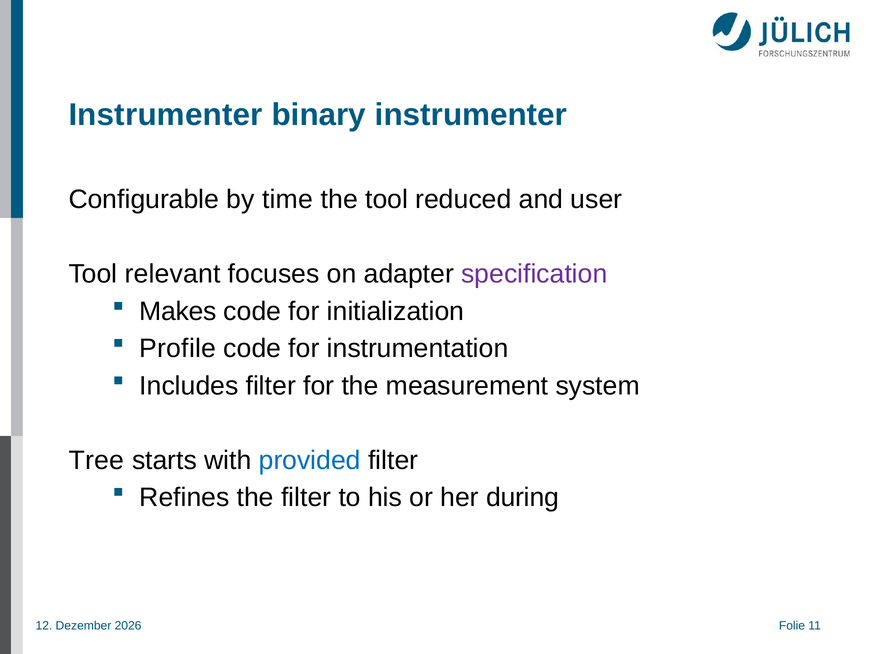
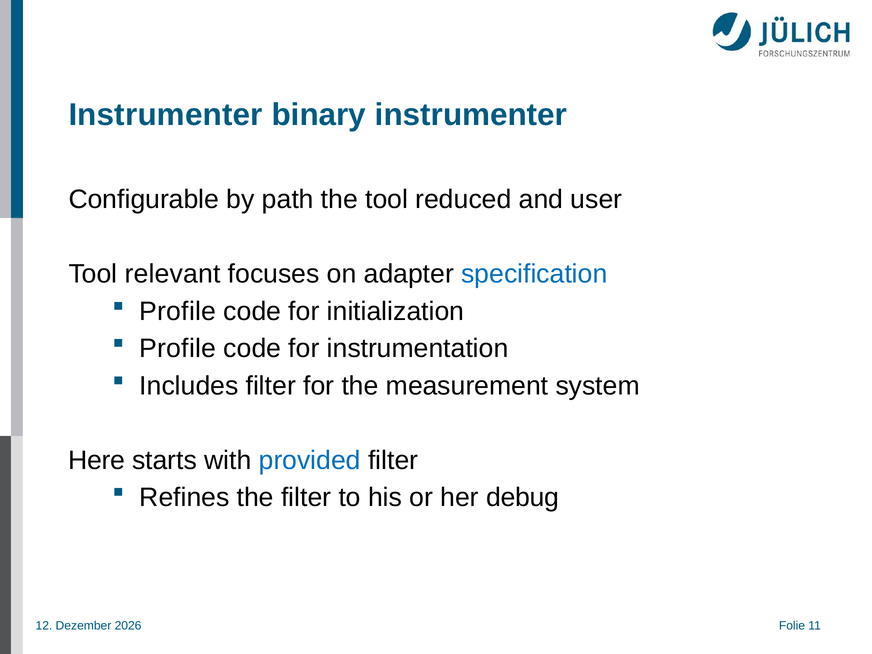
time: time -> path
specification colour: purple -> blue
Makes at (178, 311): Makes -> Profile
Tree: Tree -> Here
during: during -> debug
